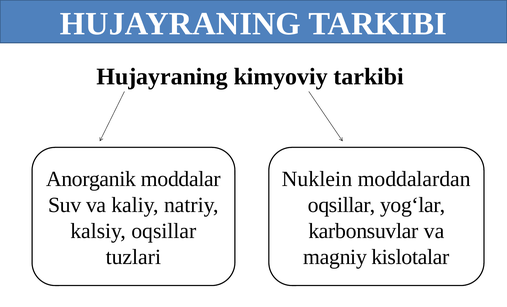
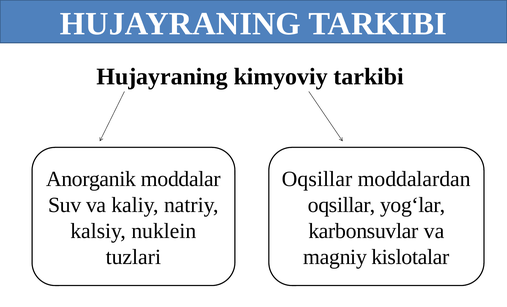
Nuklein at (317, 179): Nuklein -> Oqsillar
kalsiy oqsillar: oqsillar -> nuklein
